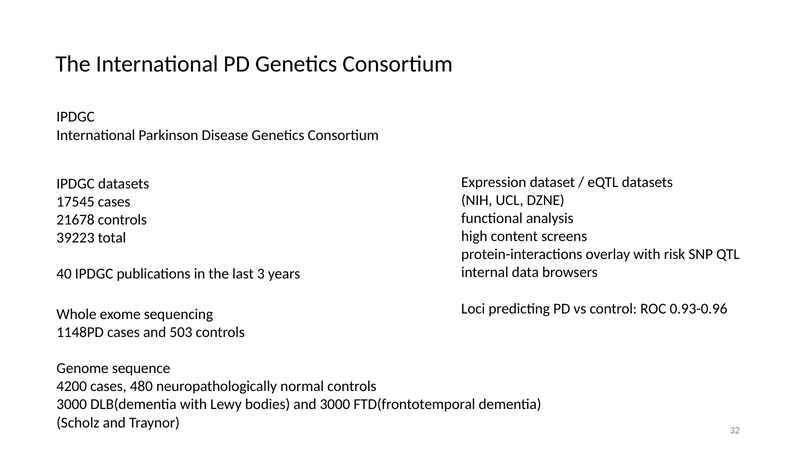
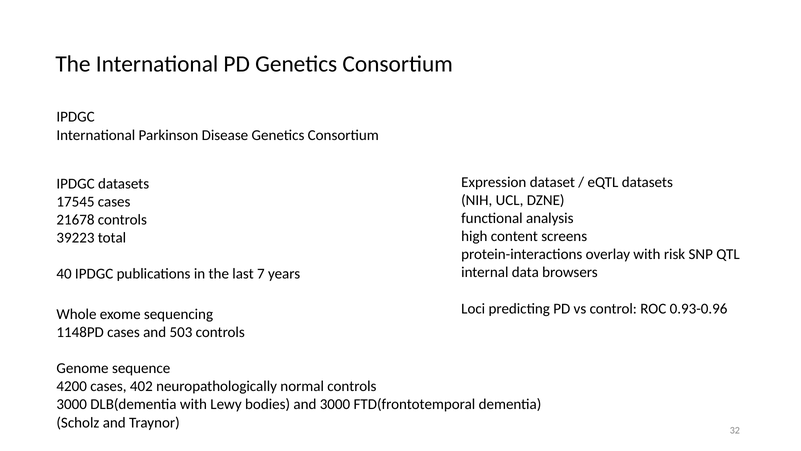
3: 3 -> 7
480: 480 -> 402
